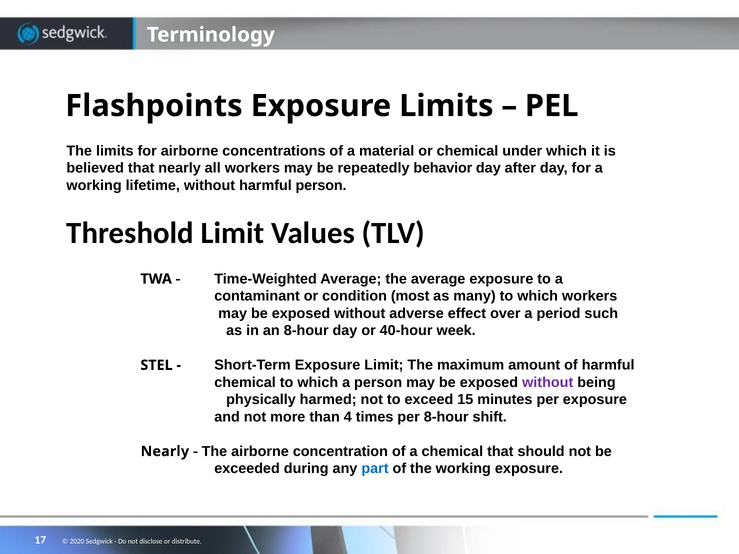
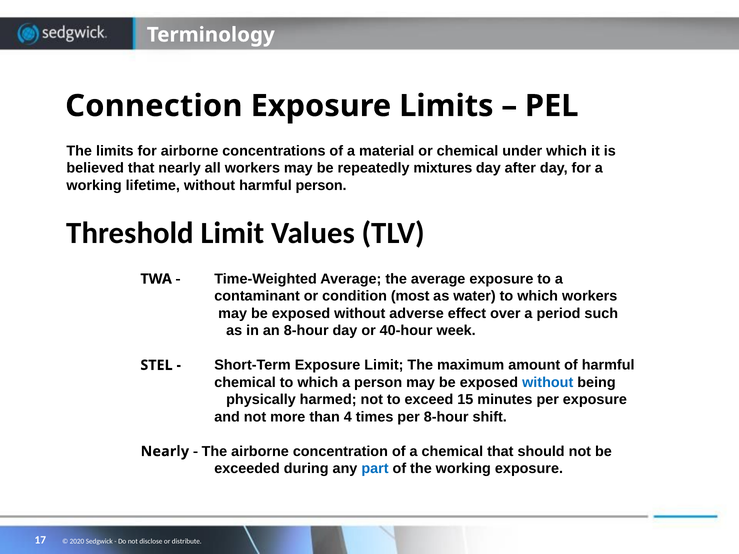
Flashpoints: Flashpoints -> Connection
behavior: behavior -> mixtures
many: many -> water
without at (548, 383) colour: purple -> blue
